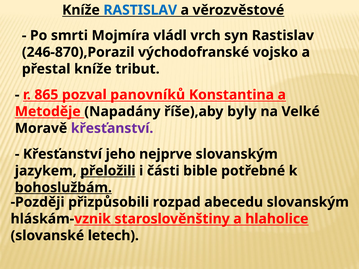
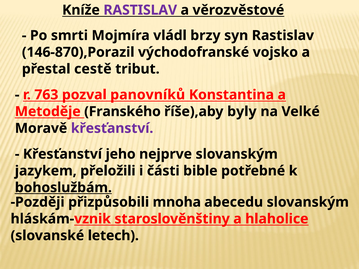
RASTISLAV at (140, 10) colour: blue -> purple
vrch: vrch -> brzy
246-870),Porazil: 246-870),Porazil -> 146-870),Porazil
přestal kníže: kníže -> cestě
865: 865 -> 763
Napadány: Napadány -> Franského
přeložili underline: present -> none
rozpad: rozpad -> mnoha
